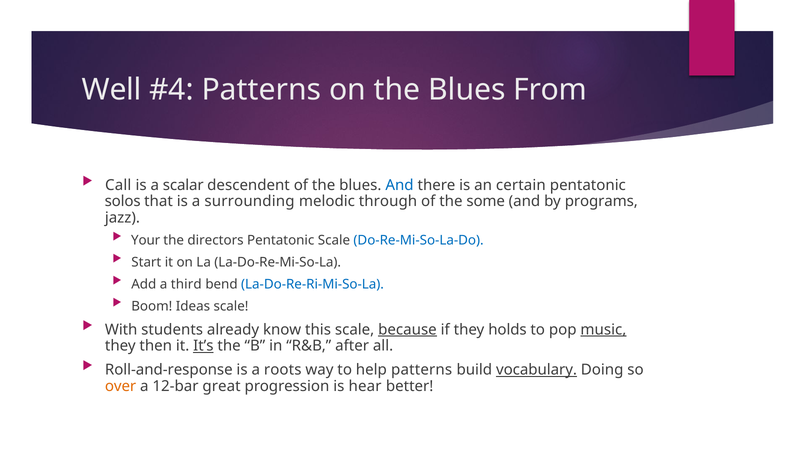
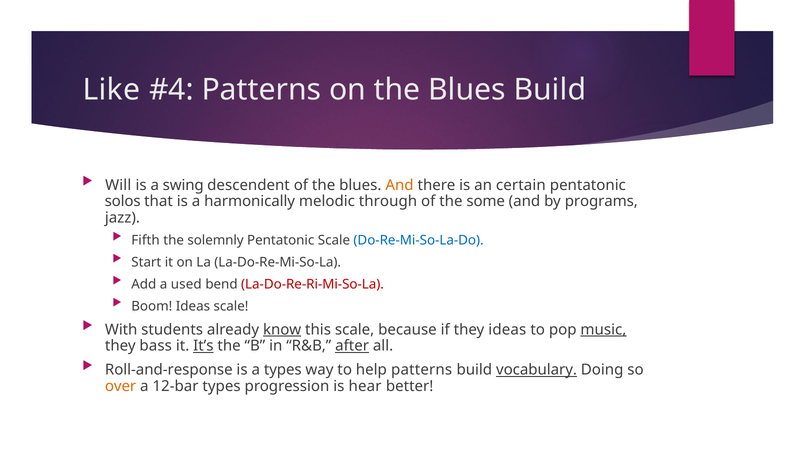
Well: Well -> Like
Blues From: From -> Build
Call: Call -> Will
scalar: scalar -> swing
And at (400, 185) colour: blue -> orange
surrounding: surrounding -> harmonically
Your: Your -> Fifth
directors: directors -> solemnly
third: third -> used
La-Do-Re-Ri-Mi-So-La colour: blue -> red
know underline: none -> present
because underline: present -> none
they holds: holds -> ideas
then: then -> bass
after underline: none -> present
a roots: roots -> types
12-bar great: great -> types
